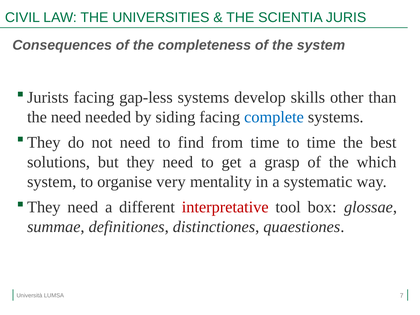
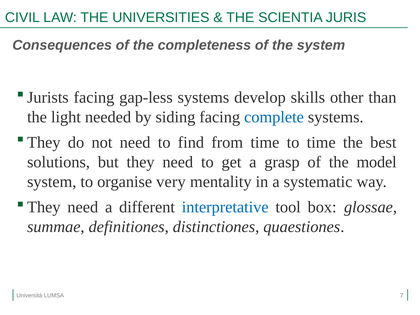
the need: need -> light
which: which -> model
interpretative colour: red -> blue
